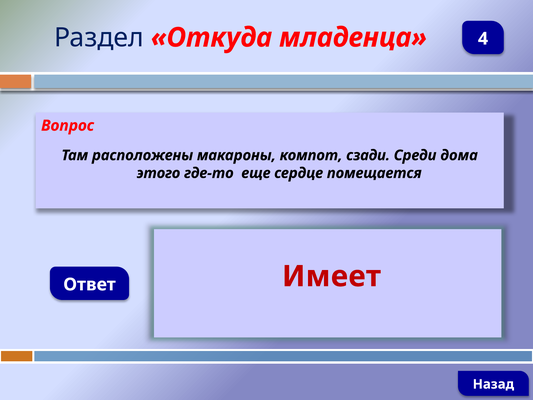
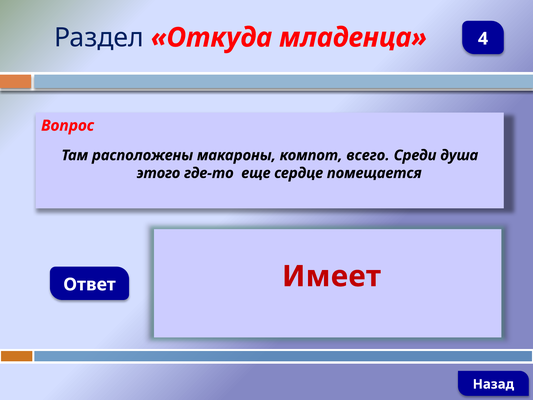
сзади: сзади -> всего
дома: дома -> душа
